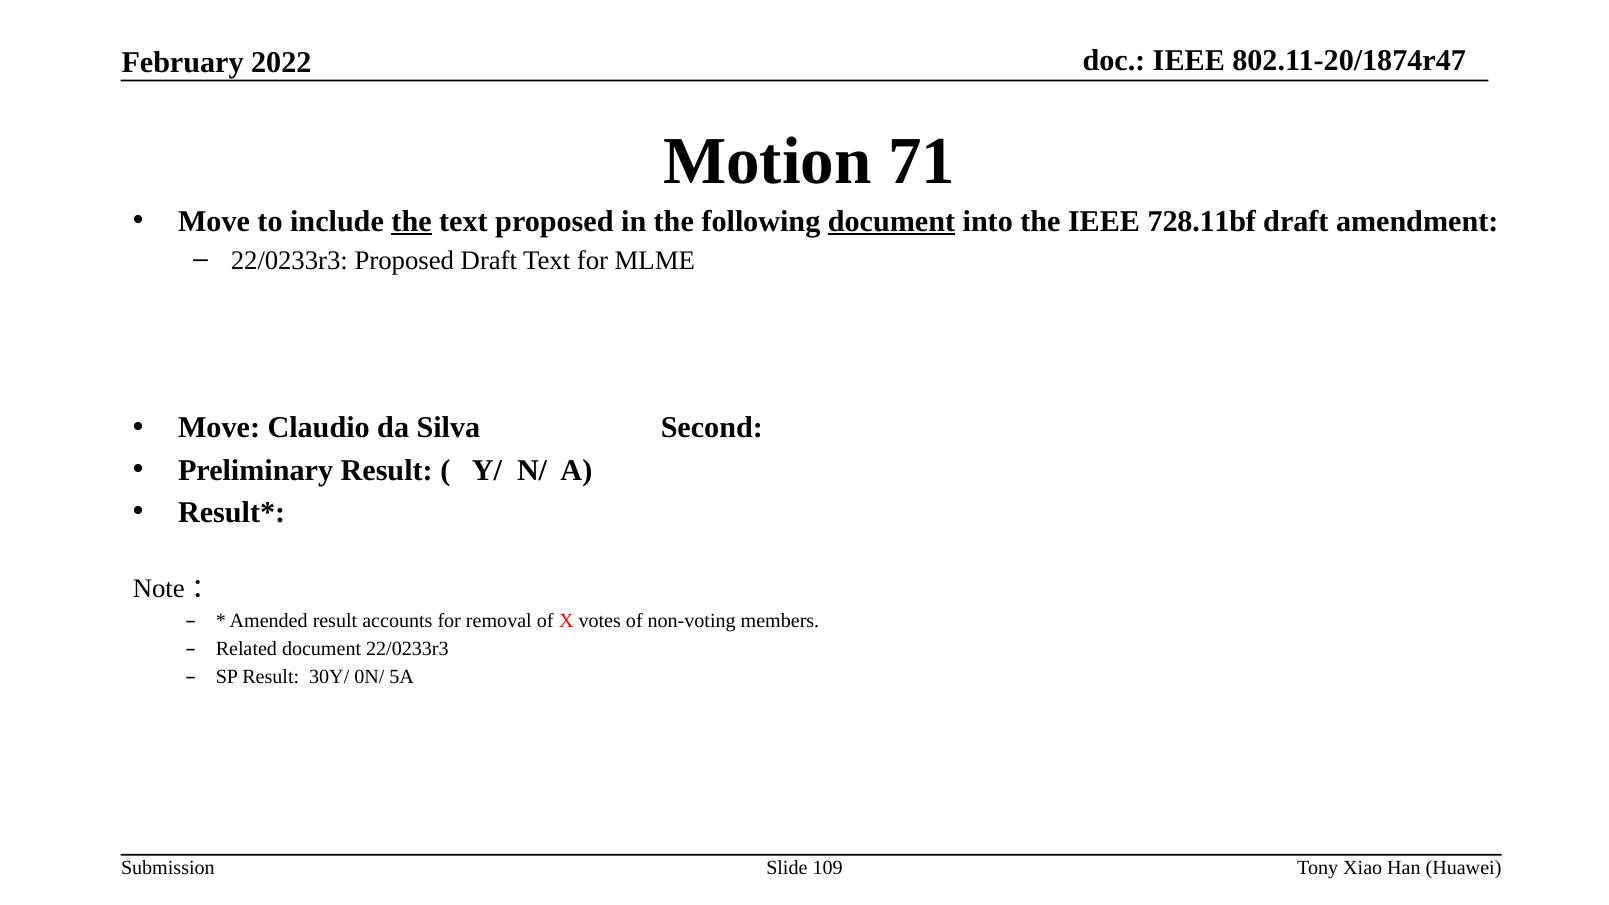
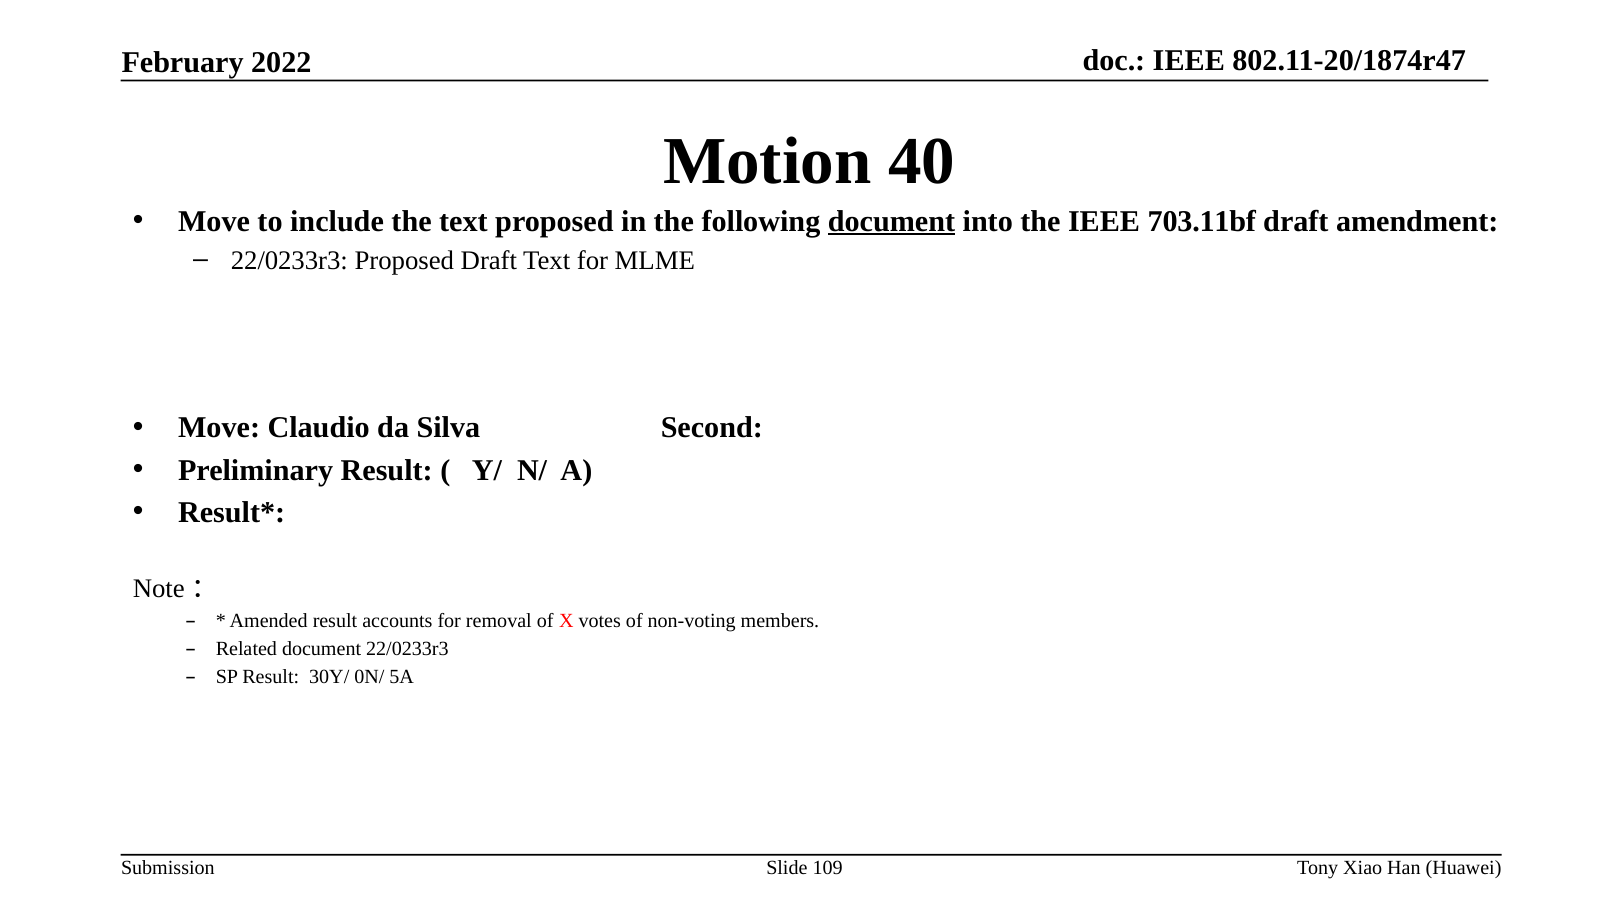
71: 71 -> 40
the at (412, 221) underline: present -> none
728.11bf: 728.11bf -> 703.11bf
